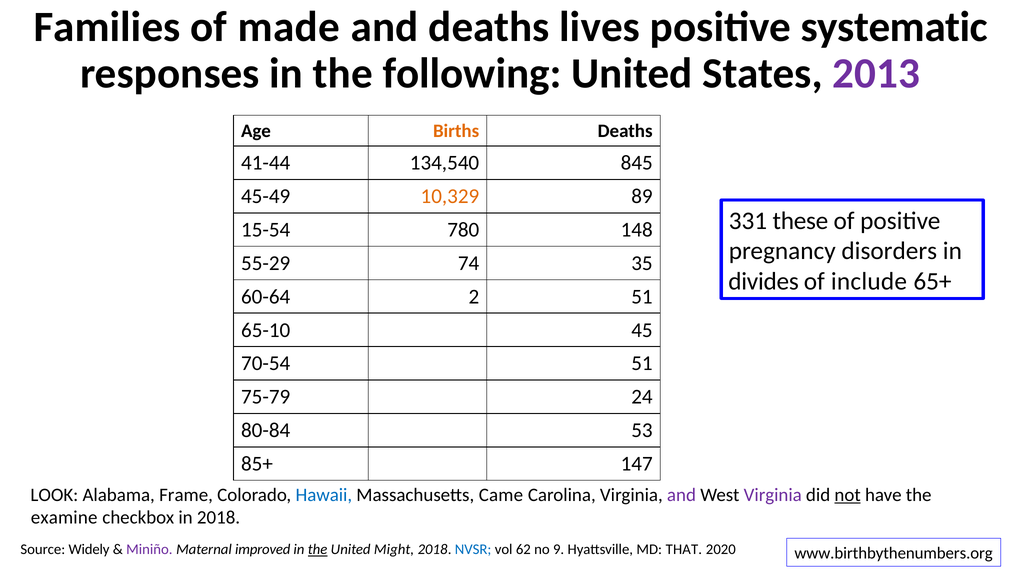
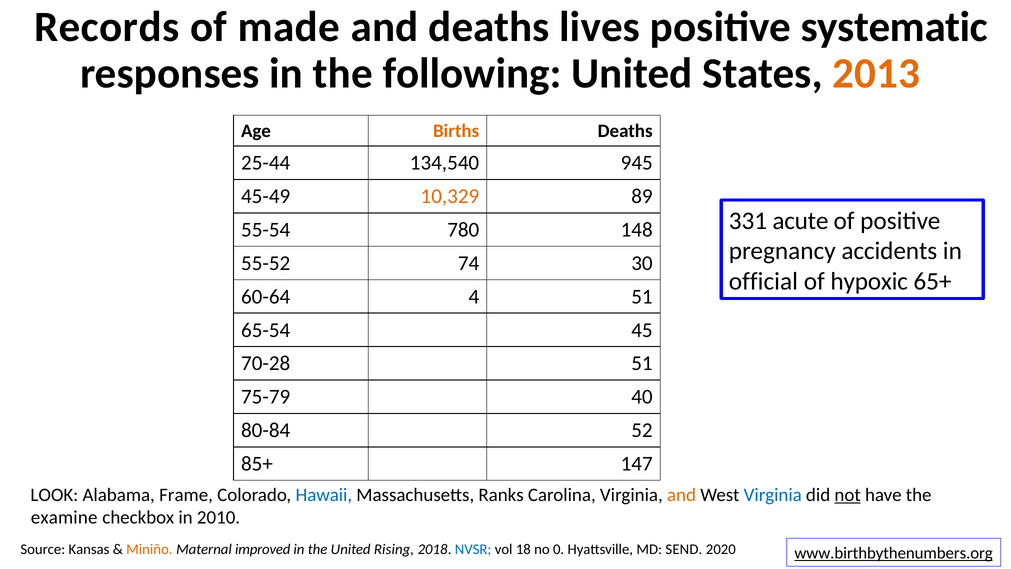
Families: Families -> Records
2013 colour: purple -> orange
41-44: 41-44 -> 25-44
845: 845 -> 945
these: these -> acute
15-54: 15-54 -> 55-54
disorders: disorders -> accidents
55-29: 55-29 -> 55-52
35: 35 -> 30
divides: divides -> official
include: include -> hypoxic
2: 2 -> 4
65-10: 65-10 -> 65-54
70-54: 70-54 -> 70-28
24: 24 -> 40
53: 53 -> 52
Came: Came -> Ranks
and at (681, 495) colour: purple -> orange
Virginia at (773, 495) colour: purple -> blue
in 2018: 2018 -> 2010
Widely: Widely -> Kansas
Miniño colour: purple -> orange
the at (318, 549) underline: present -> none
Might: Might -> Rising
62: 62 -> 18
9: 9 -> 0
THAT: THAT -> SEND
www.birthbythenumbers.org underline: none -> present
